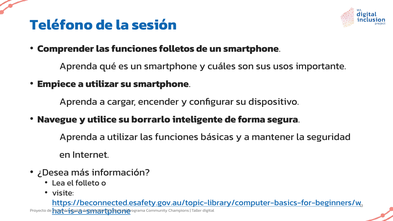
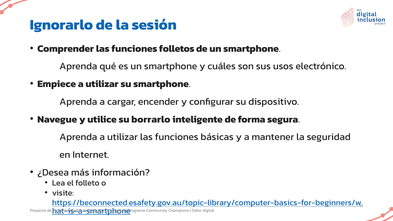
Teléfono at (61, 25): Teléfono -> Ignorarlo
importante: importante -> electrónico
